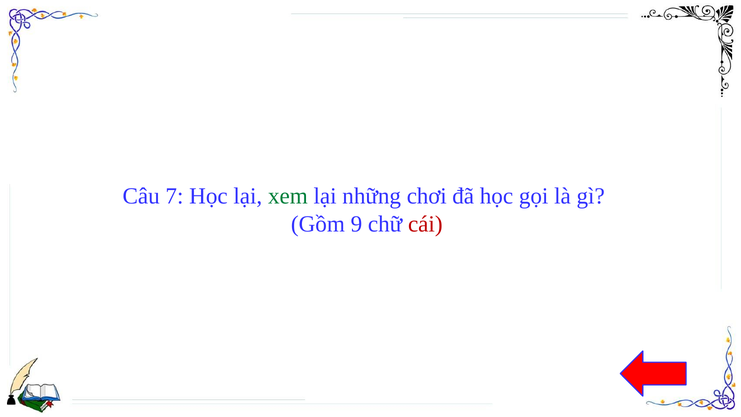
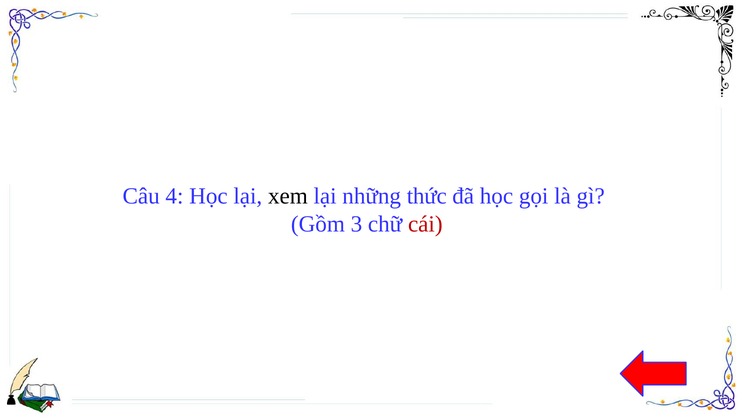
7: 7 -> 4
xem colour: green -> black
chơi: chơi -> thức
9: 9 -> 3
